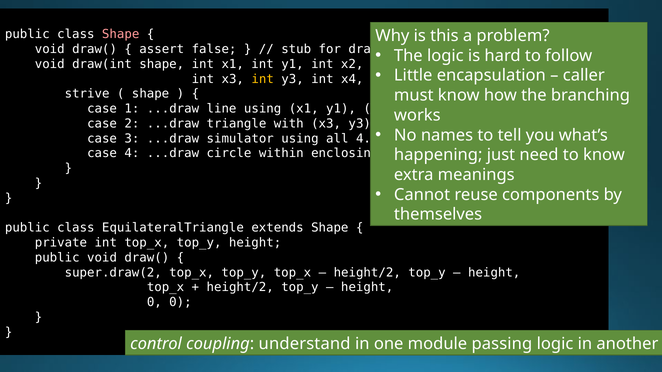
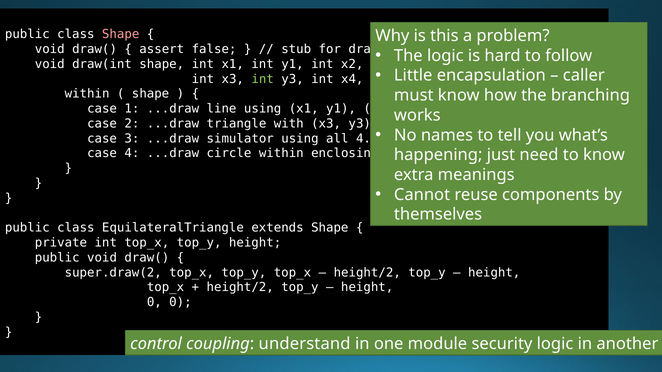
int at (263, 79) colour: yellow -> light green
strive at (87, 94): strive -> within
passing: passing -> security
